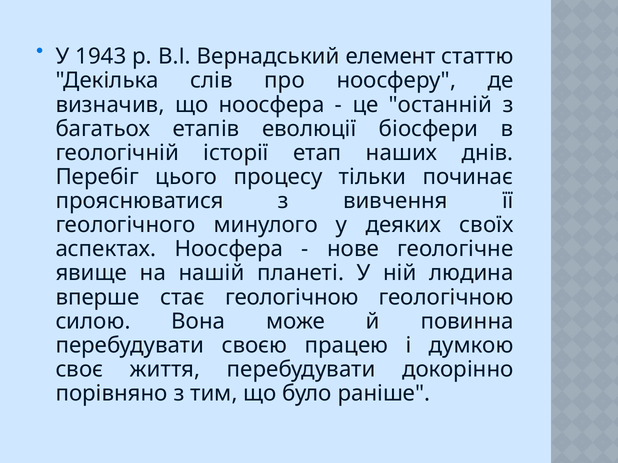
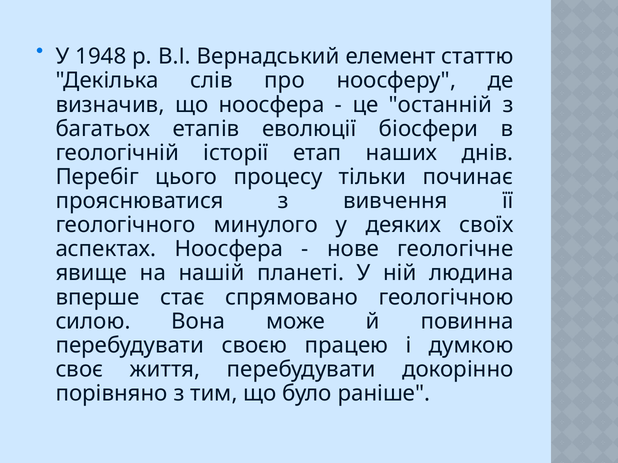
1943: 1943 -> 1948
стає геологічною: геологічною -> спрямовано
